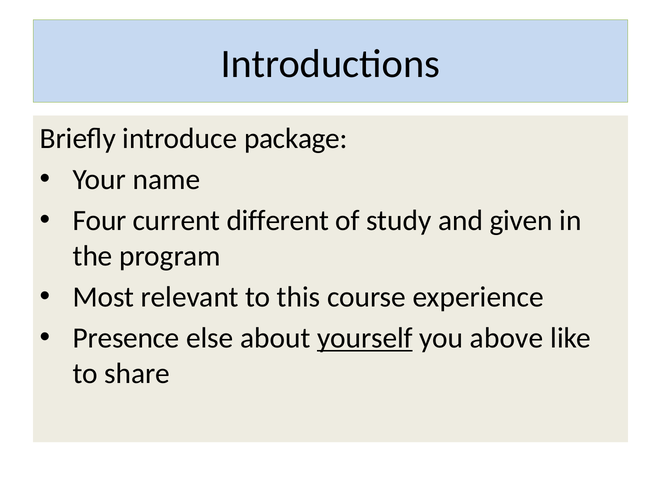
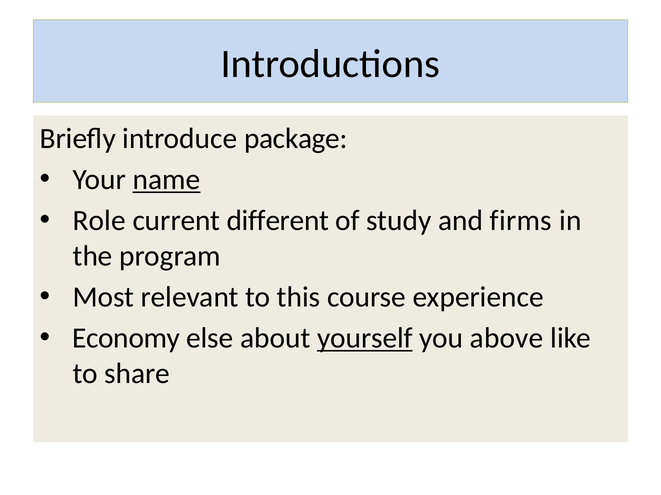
name underline: none -> present
Four: Four -> Role
given: given -> firms
Presence: Presence -> Economy
